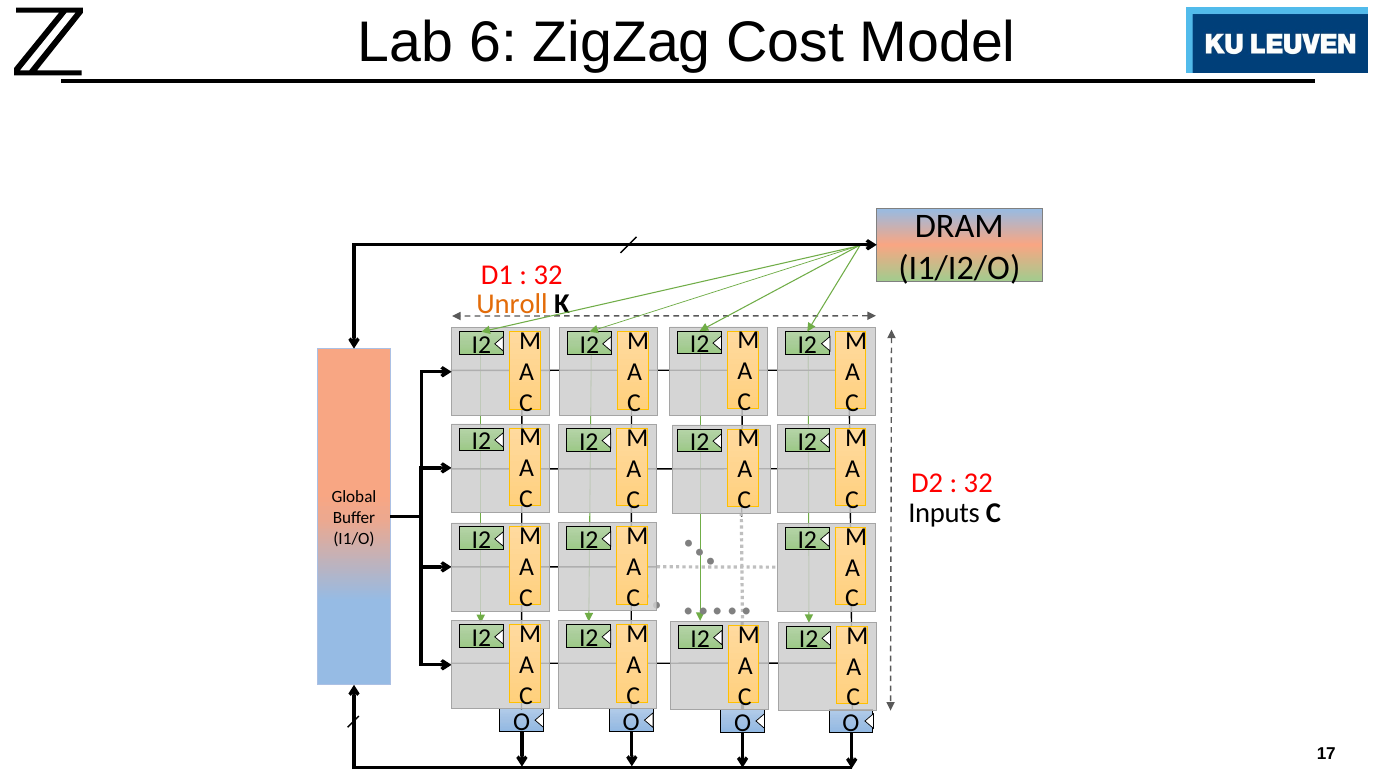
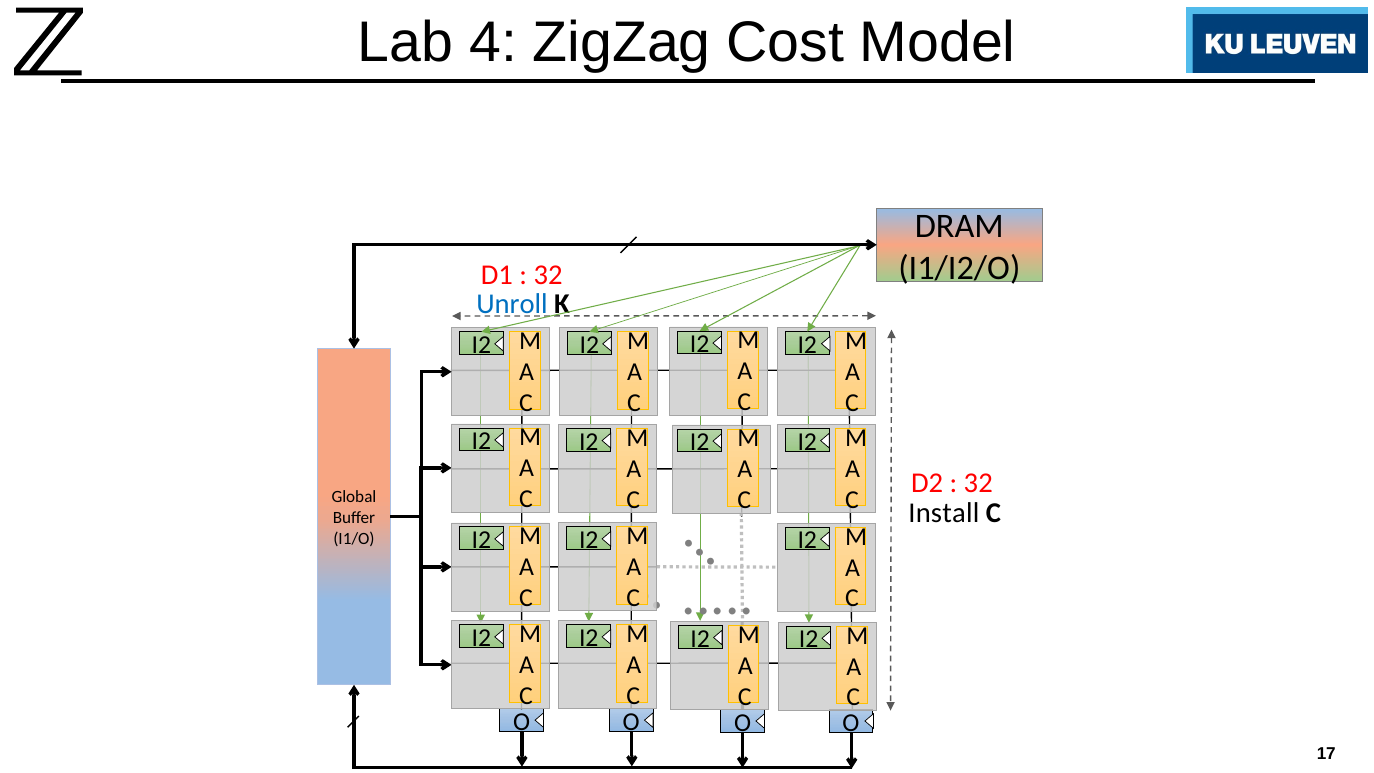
6: 6 -> 4
Unroll colour: orange -> blue
Inputs: Inputs -> Install
